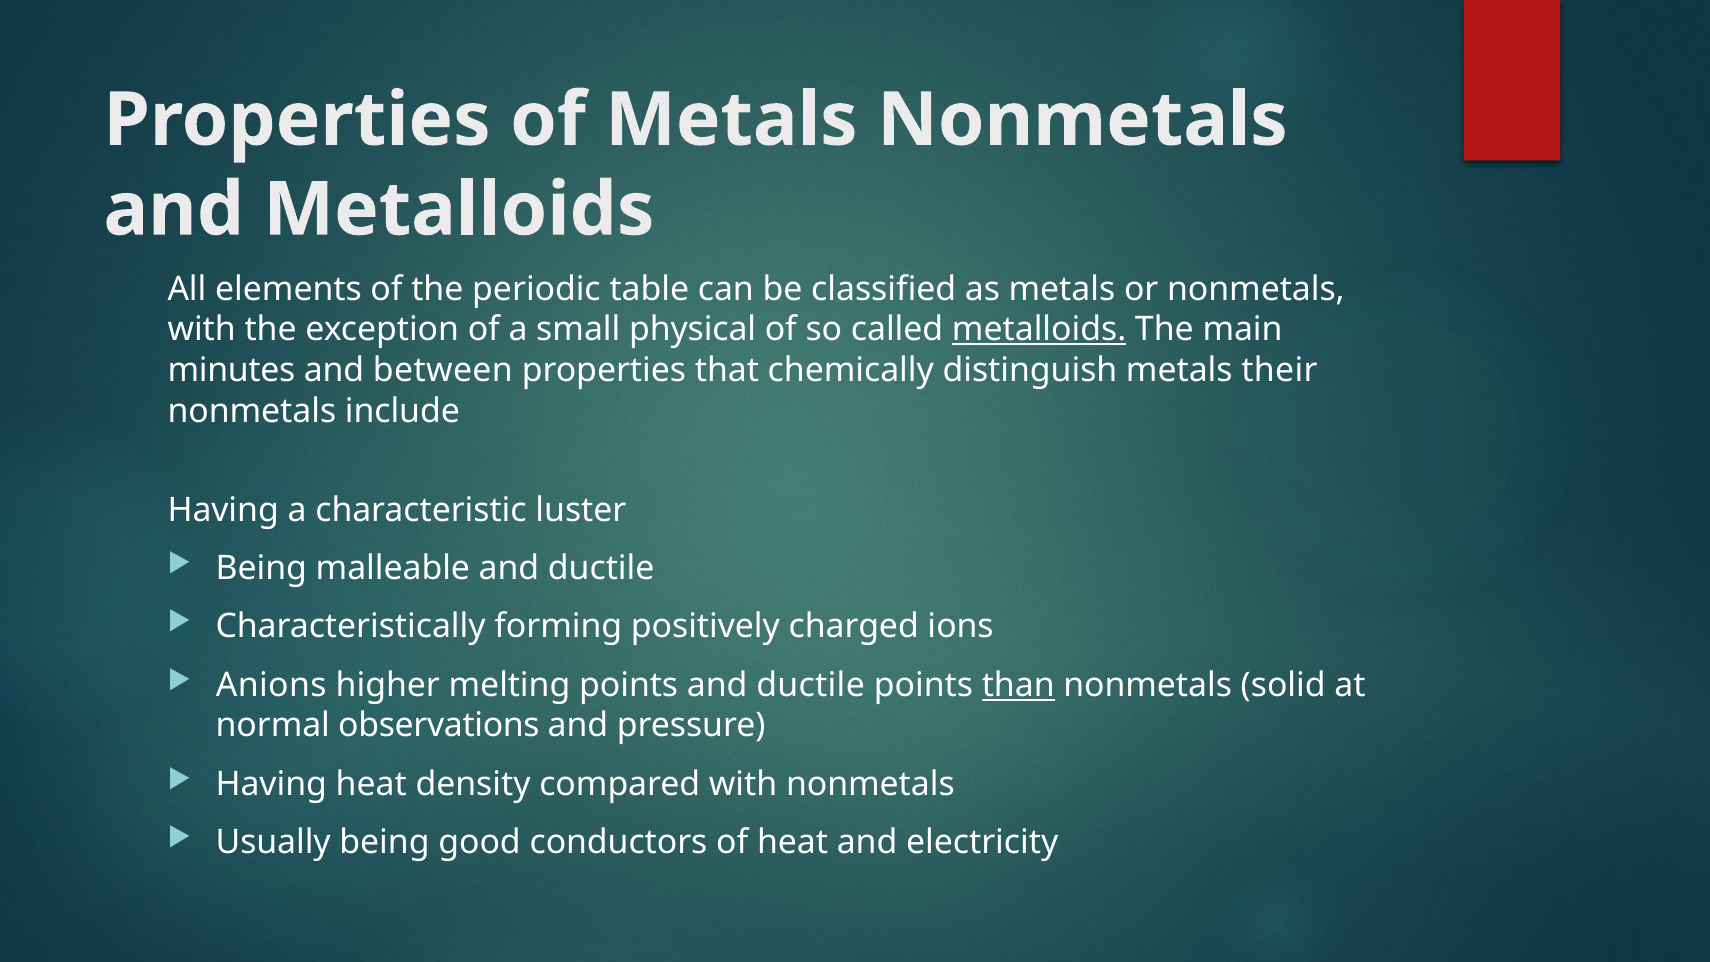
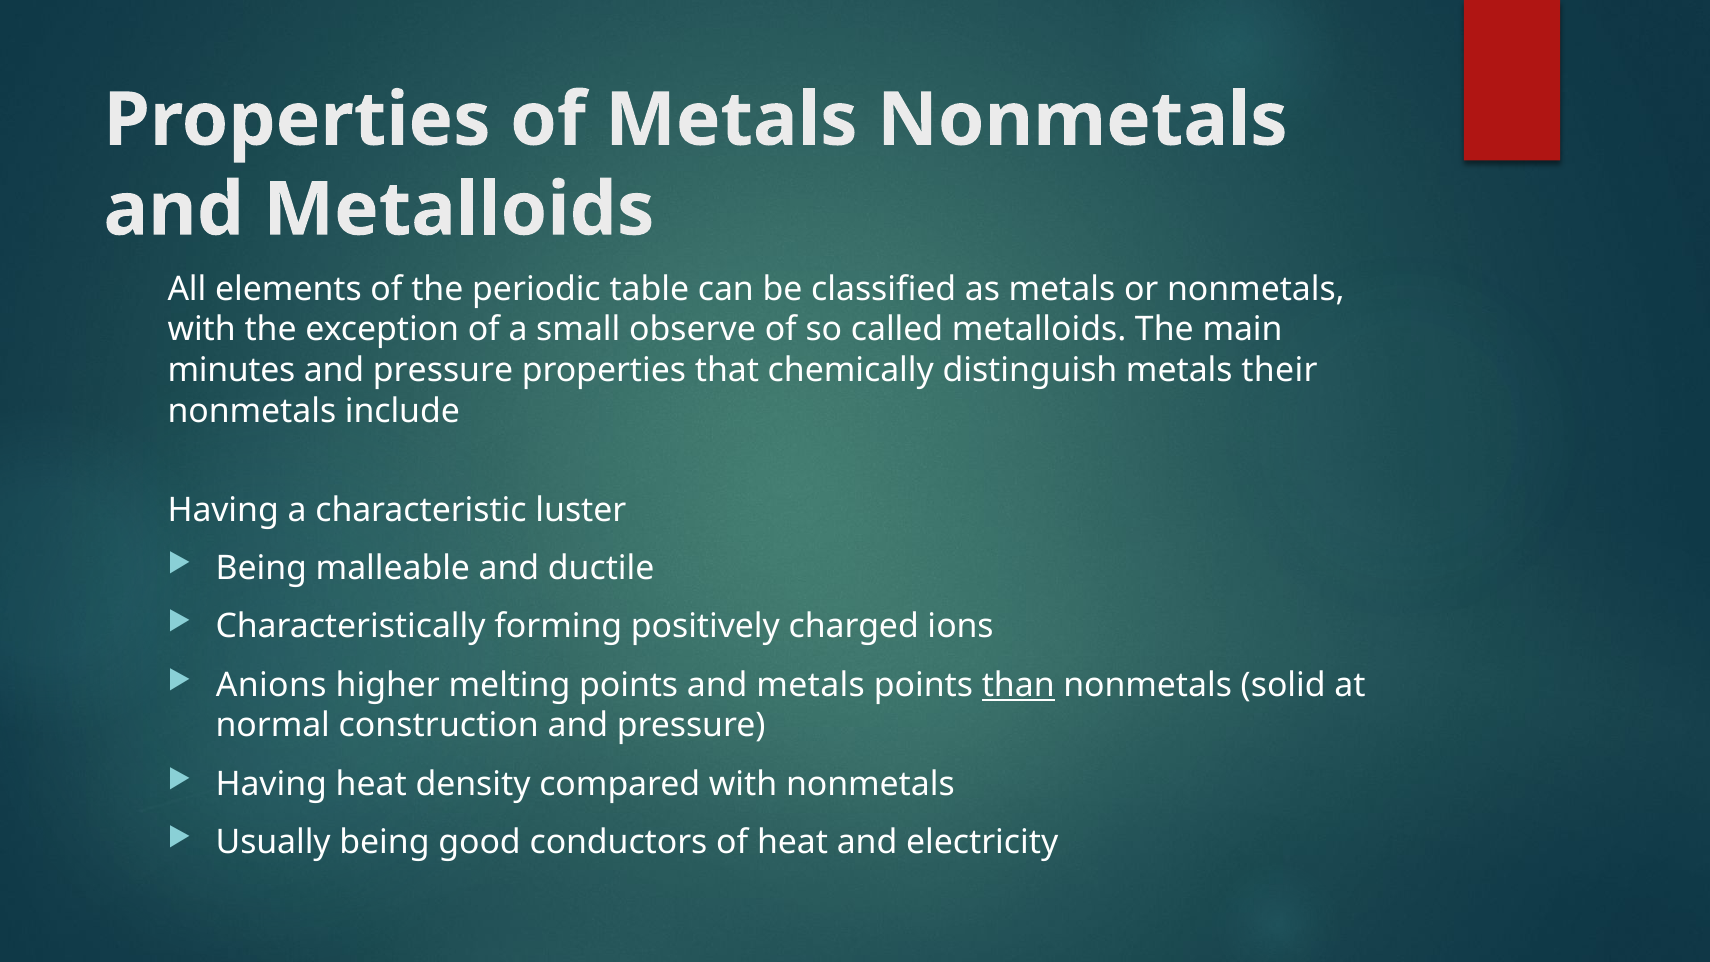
physical: physical -> observe
metalloids at (1039, 330) underline: present -> none
between at (443, 370): between -> pressure
points and ductile: ductile -> metals
observations: observations -> construction
